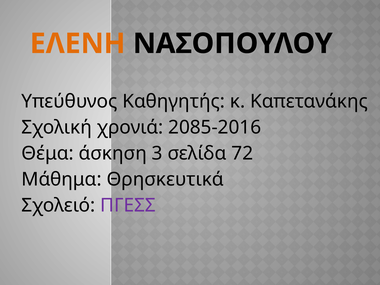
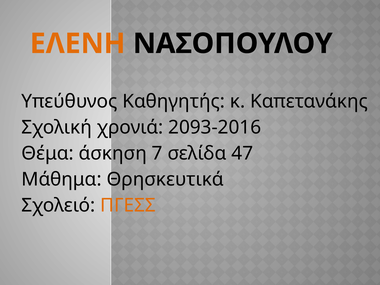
2085-2016: 2085-2016 -> 2093-2016
3: 3 -> 7
72: 72 -> 47
ΠΓΕΣΣ colour: purple -> orange
